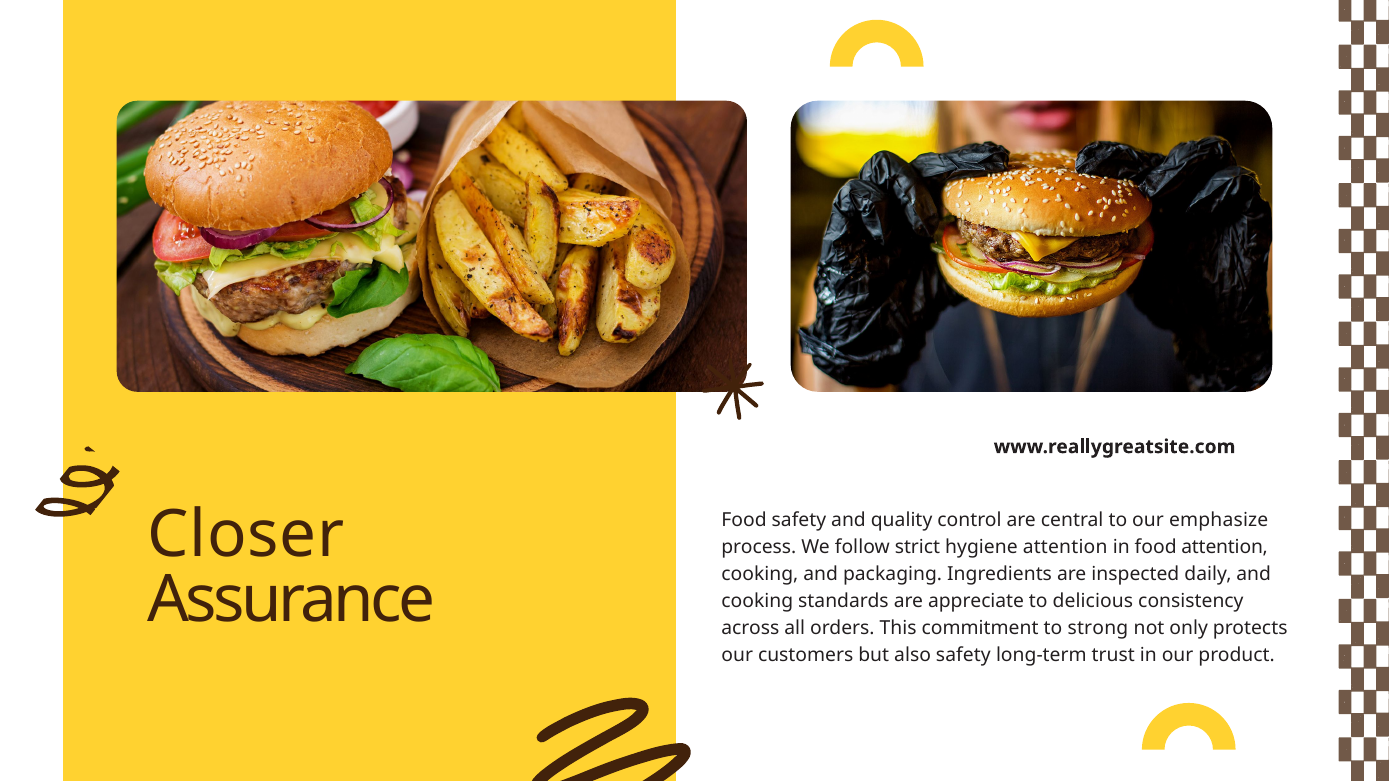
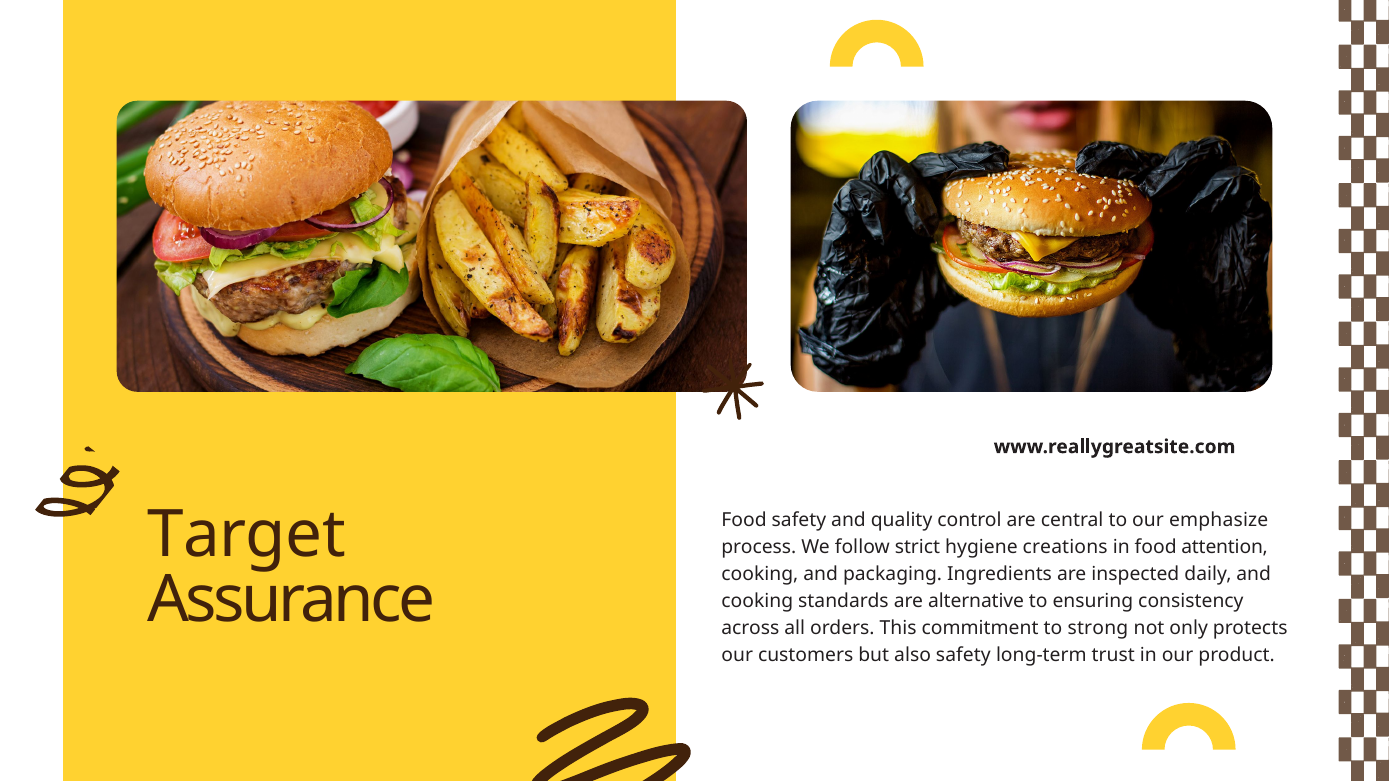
Closer: Closer -> Target
hygiene attention: attention -> creations
appreciate: appreciate -> alternative
delicious: delicious -> ensuring
